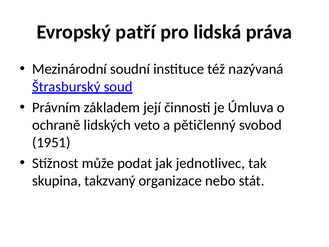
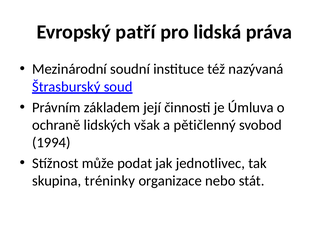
veto: veto -> však
1951: 1951 -> 1994
takzvaný: takzvaný -> tréninky
